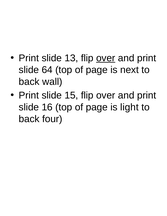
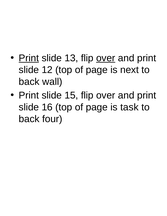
Print at (29, 58) underline: none -> present
64: 64 -> 12
light: light -> task
